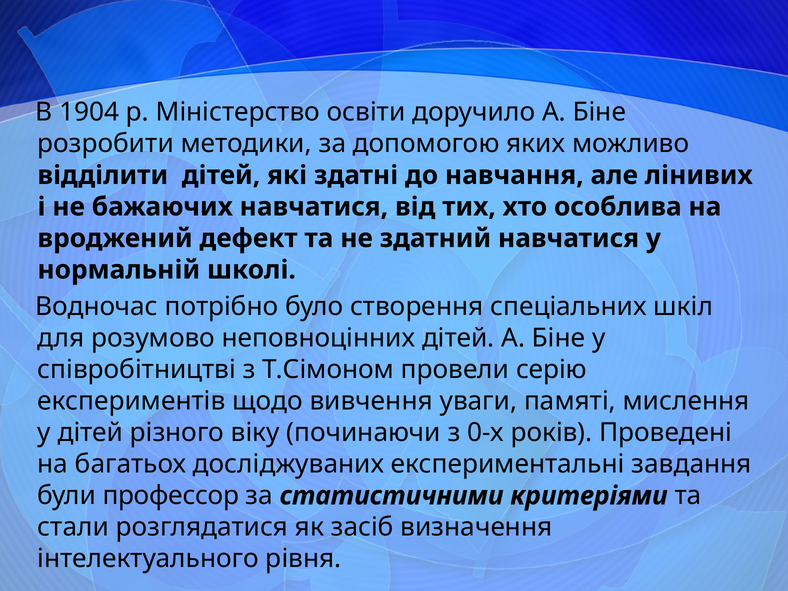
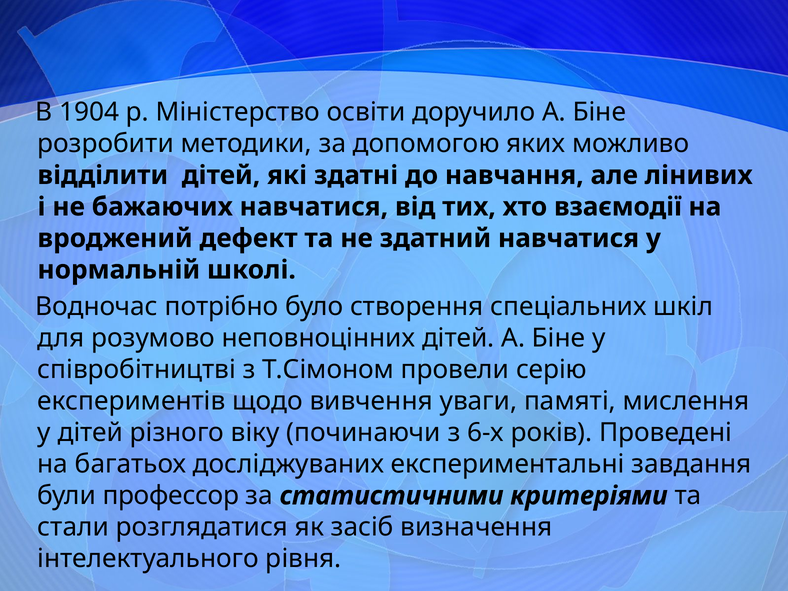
особлива: особлива -> взаємодії
0-х: 0-х -> 6-х
